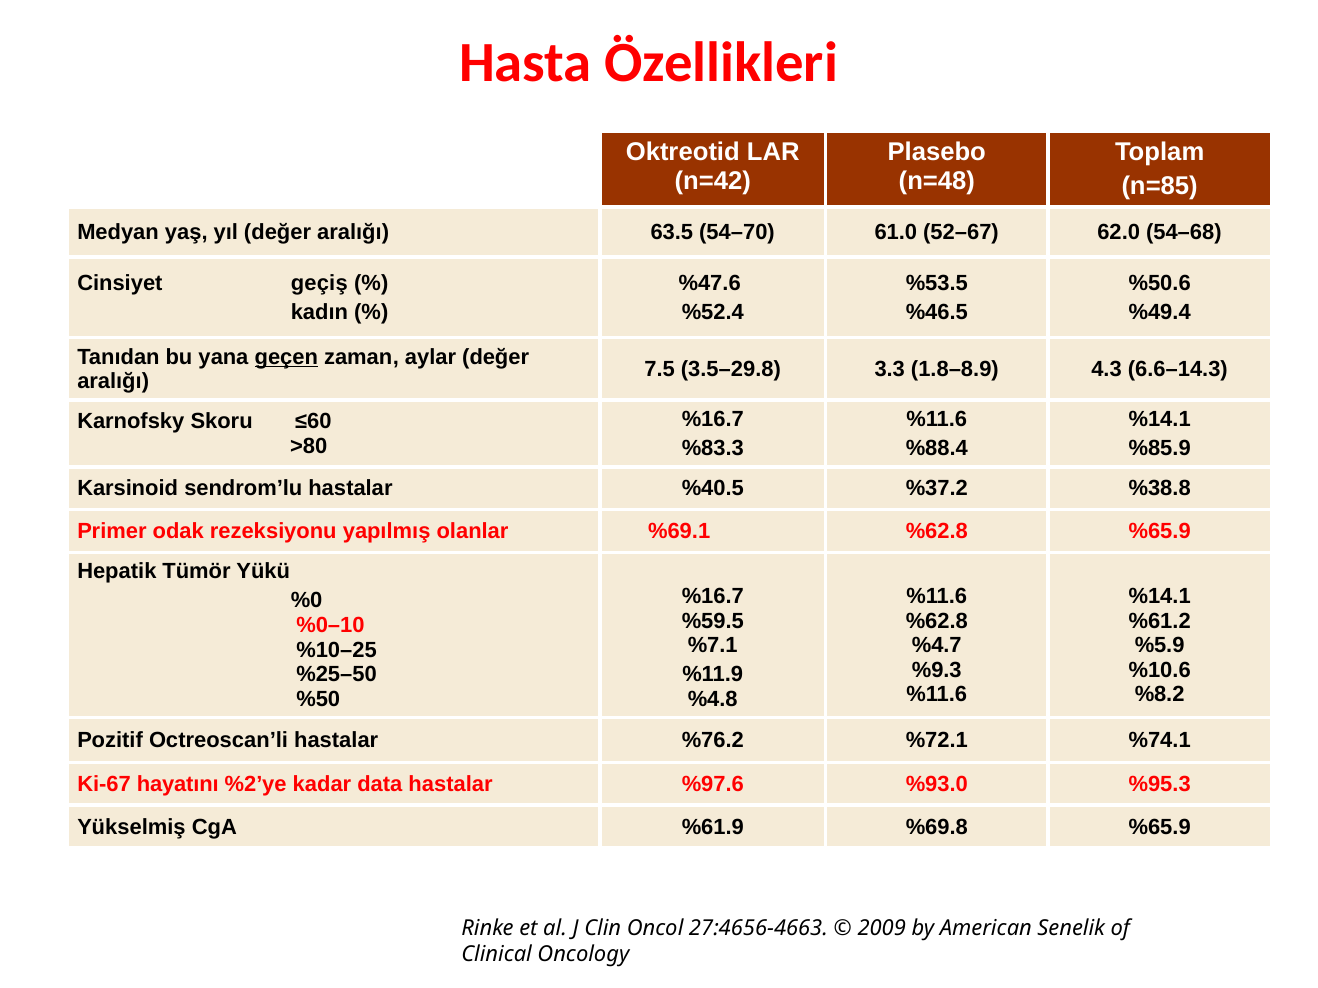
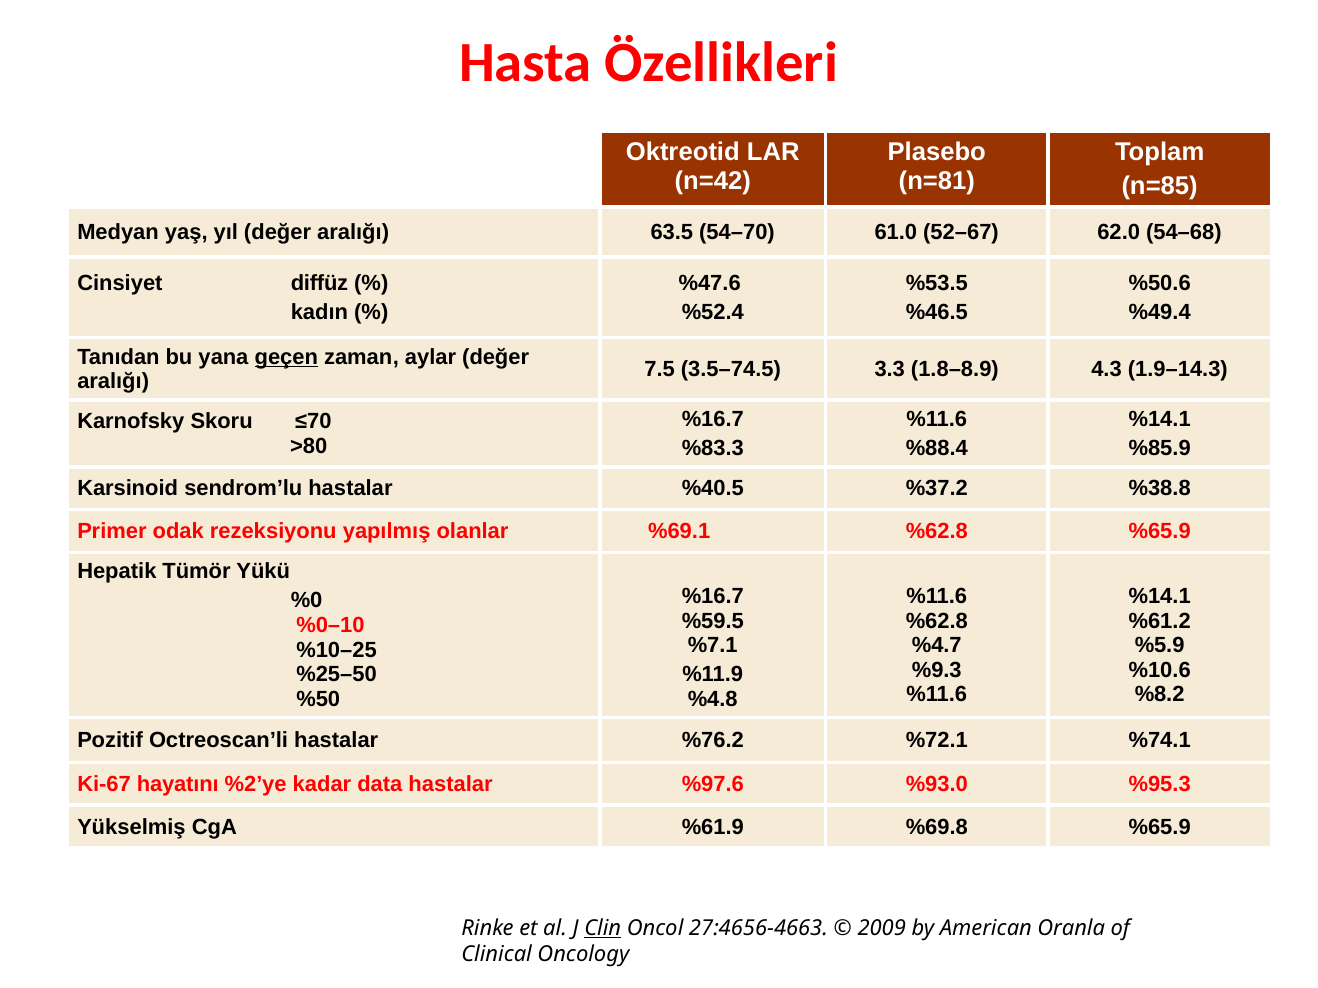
n=48: n=48 -> n=81
geçiş: geçiş -> diffüz
3.5–29.8: 3.5–29.8 -> 3.5–74.5
6.6–14.3: 6.6–14.3 -> 1.9–14.3
≤60: ≤60 -> ≤70
Clin underline: none -> present
Senelik: Senelik -> Oranla
